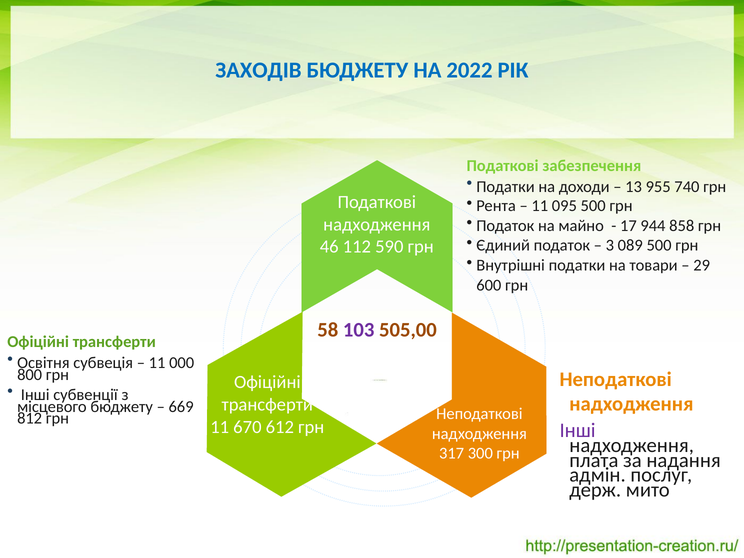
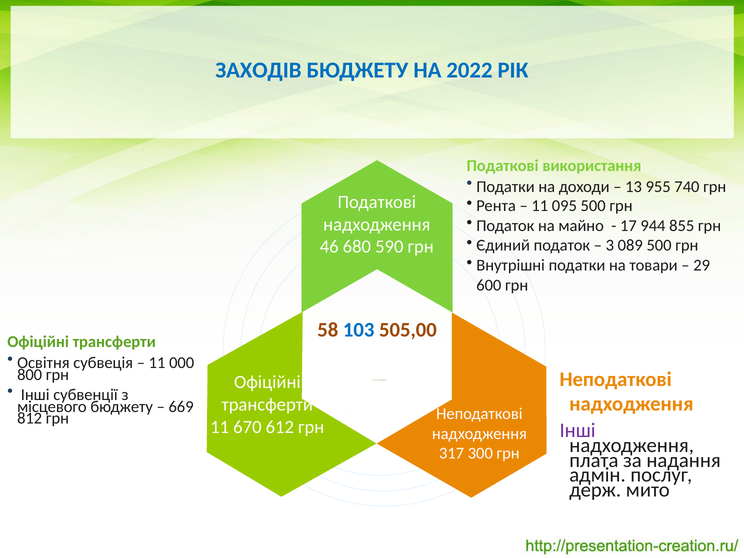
забезпечення: забезпечення -> використання
858: 858 -> 855
112: 112 -> 680
103 colour: purple -> blue
